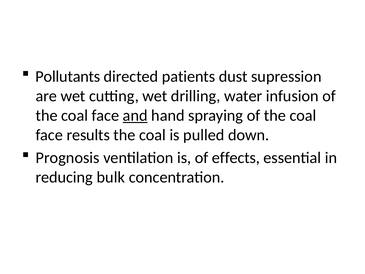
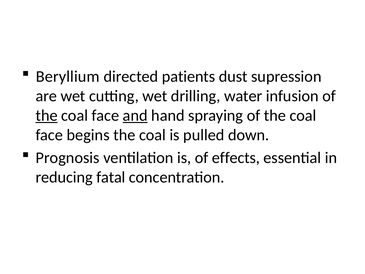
Pollutants: Pollutants -> Beryllium
the at (47, 116) underline: none -> present
results: results -> begins
bulk: bulk -> fatal
